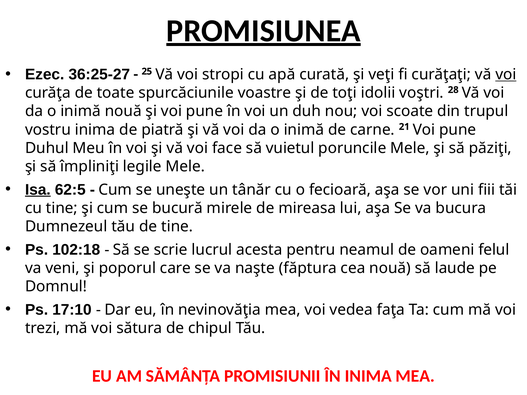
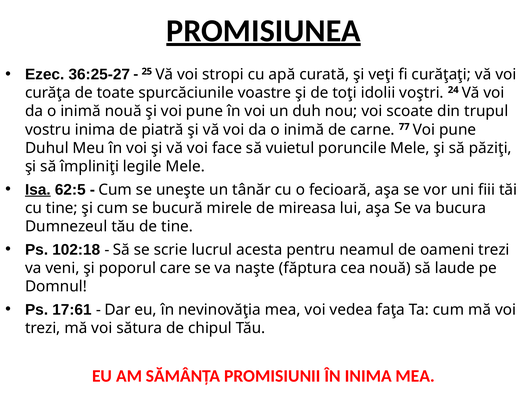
voi at (506, 74) underline: present -> none
28: 28 -> 24
21: 21 -> 77
oameni felul: felul -> trezi
17:10: 17:10 -> 17:61
